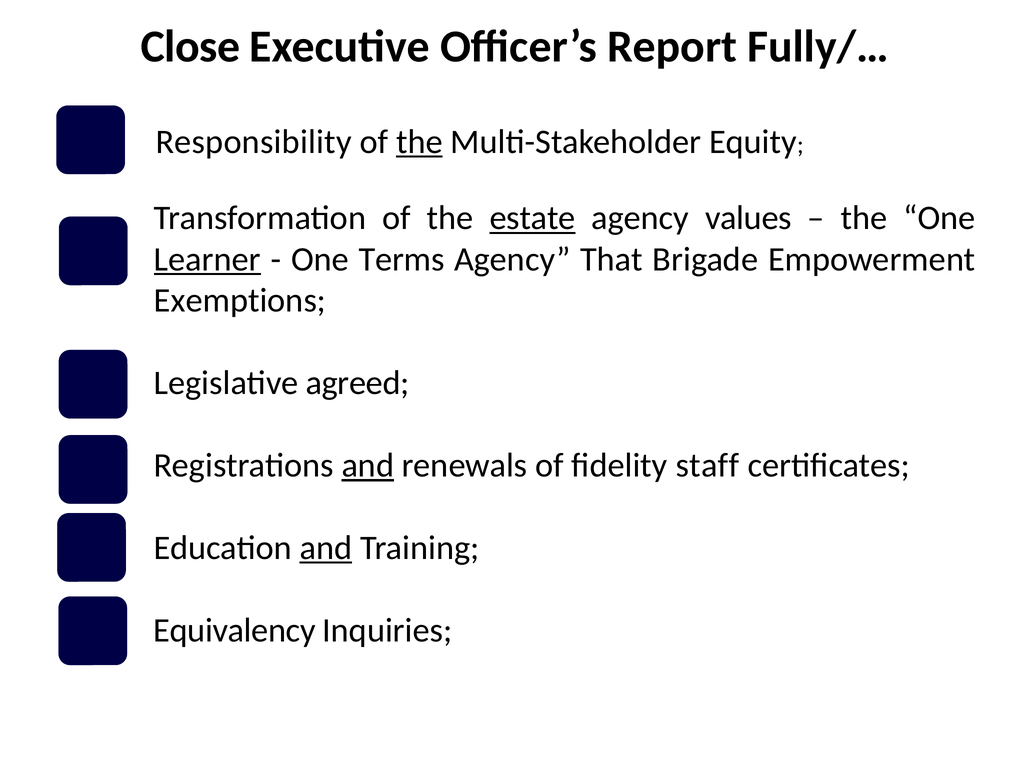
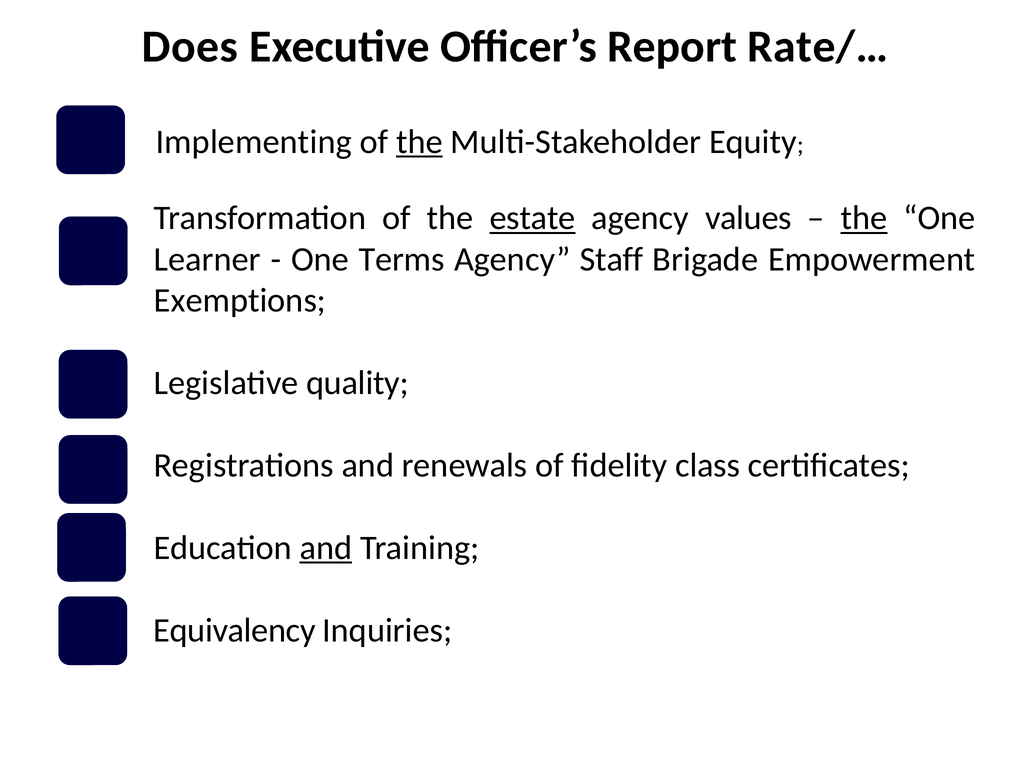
Close: Close -> Does
Fully/…: Fully/… -> Rate/…
Responsibility: Responsibility -> Implementing
the at (864, 218) underline: none -> present
Learner underline: present -> none
That: That -> Staff
agreed: agreed -> quality
and at (368, 466) underline: present -> none
staff: staff -> class
